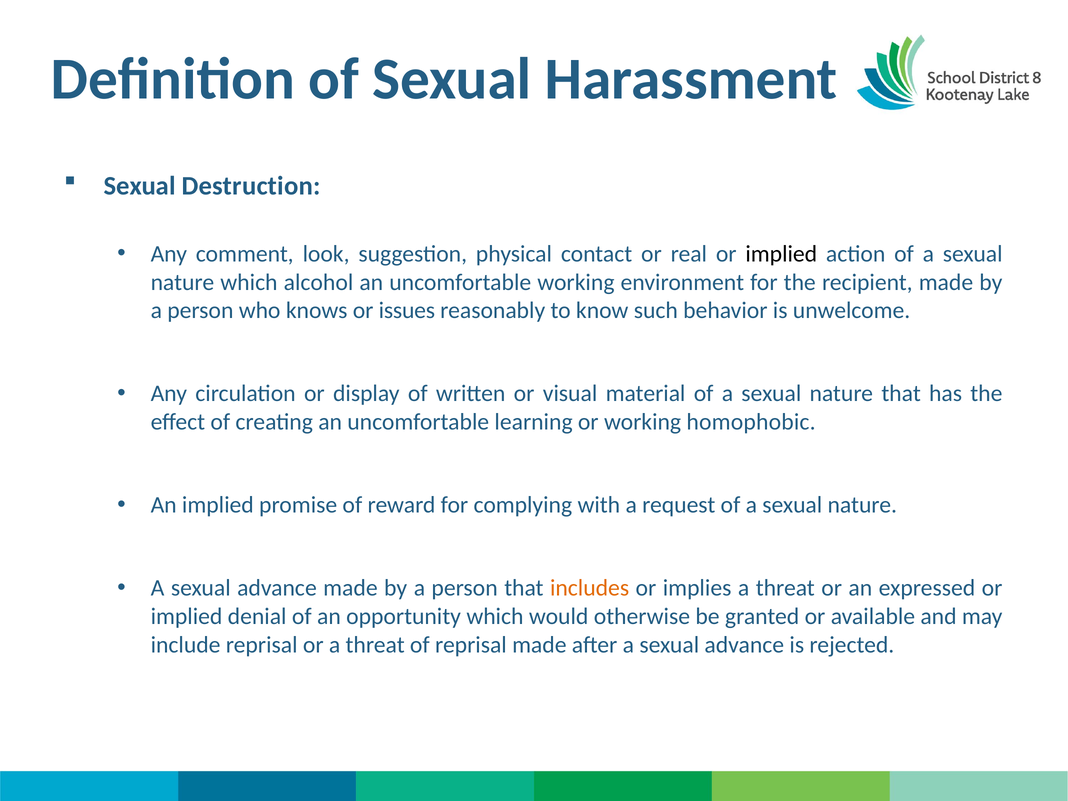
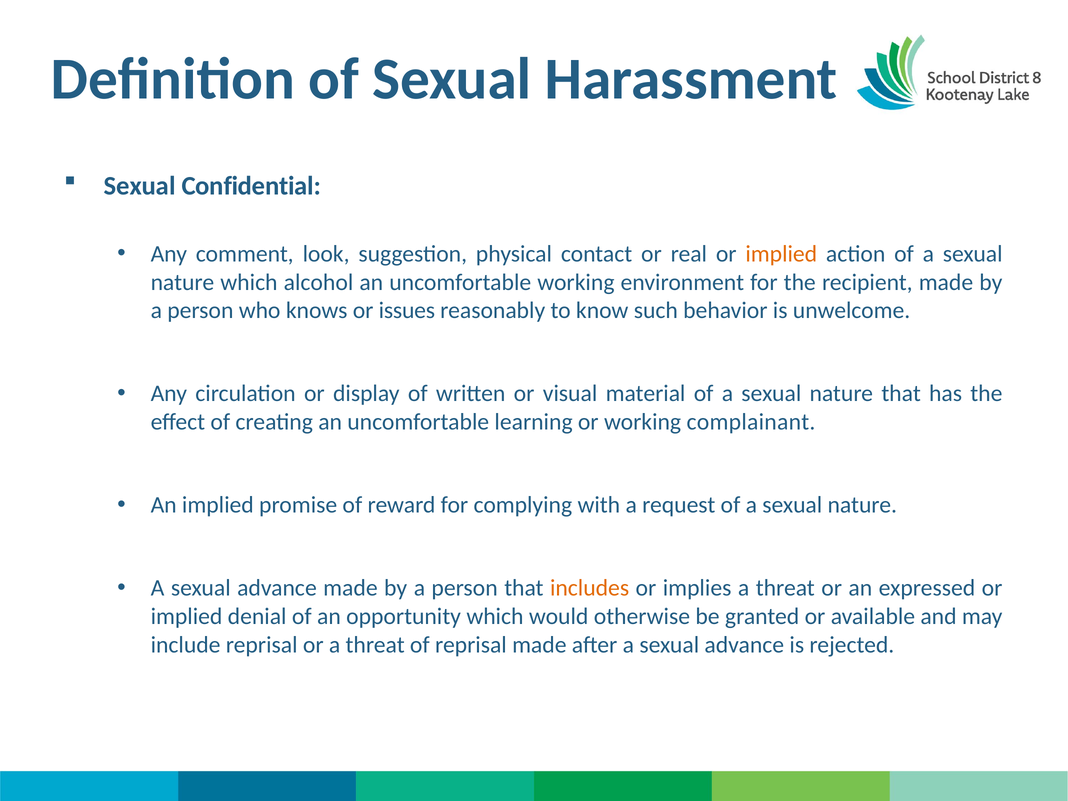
Destruction: Destruction -> Confidential
implied at (781, 254) colour: black -> orange
homophobic: homophobic -> complainant
